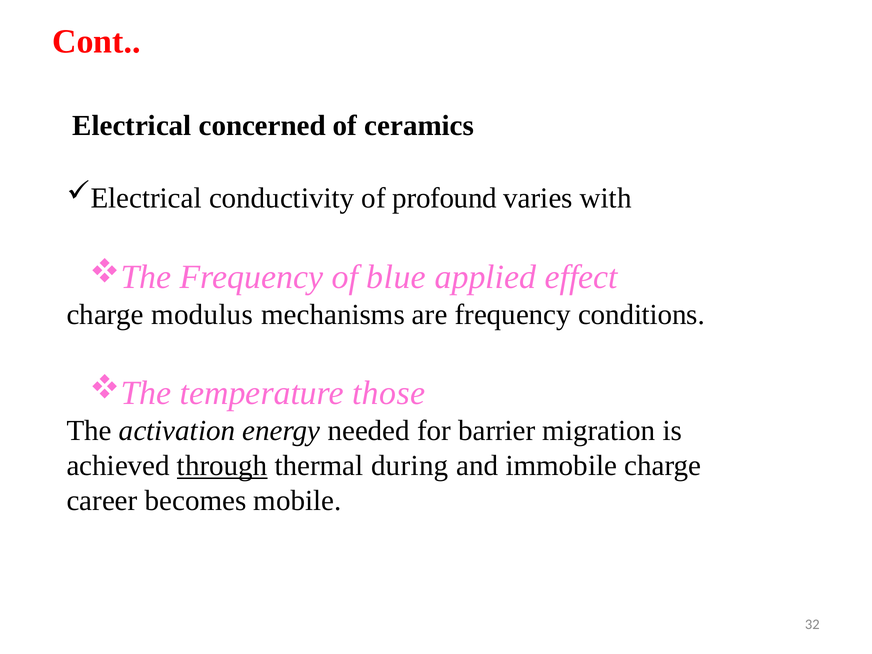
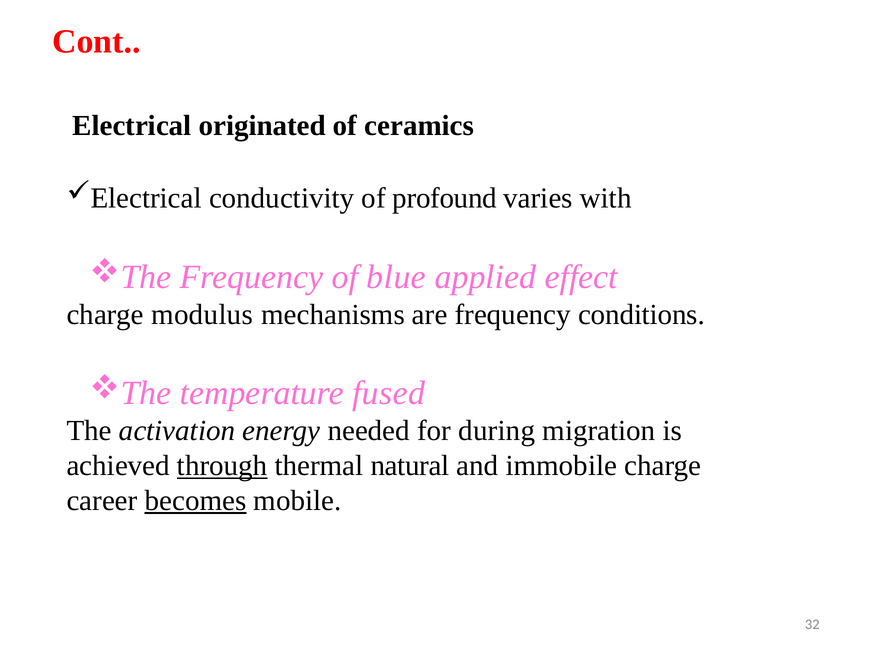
concerned: concerned -> originated
those: those -> fused
barrier: barrier -> during
during: during -> natural
becomes underline: none -> present
